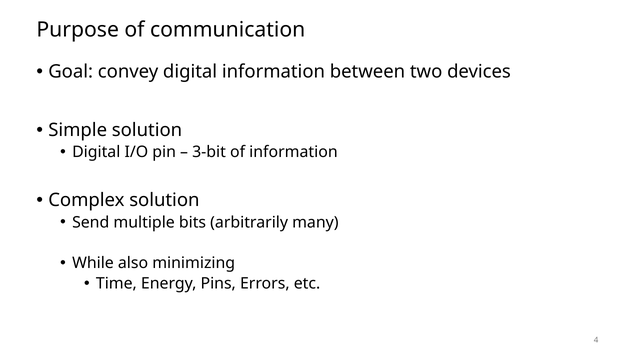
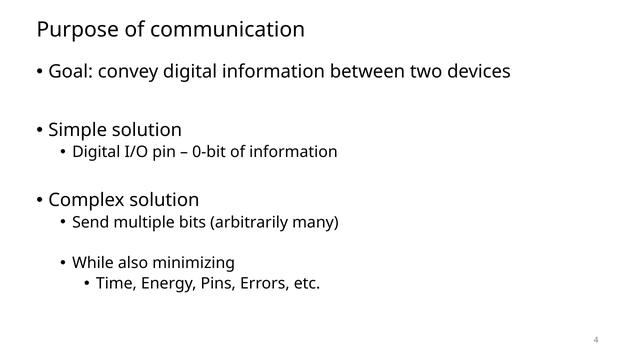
3-bit: 3-bit -> 0-bit
